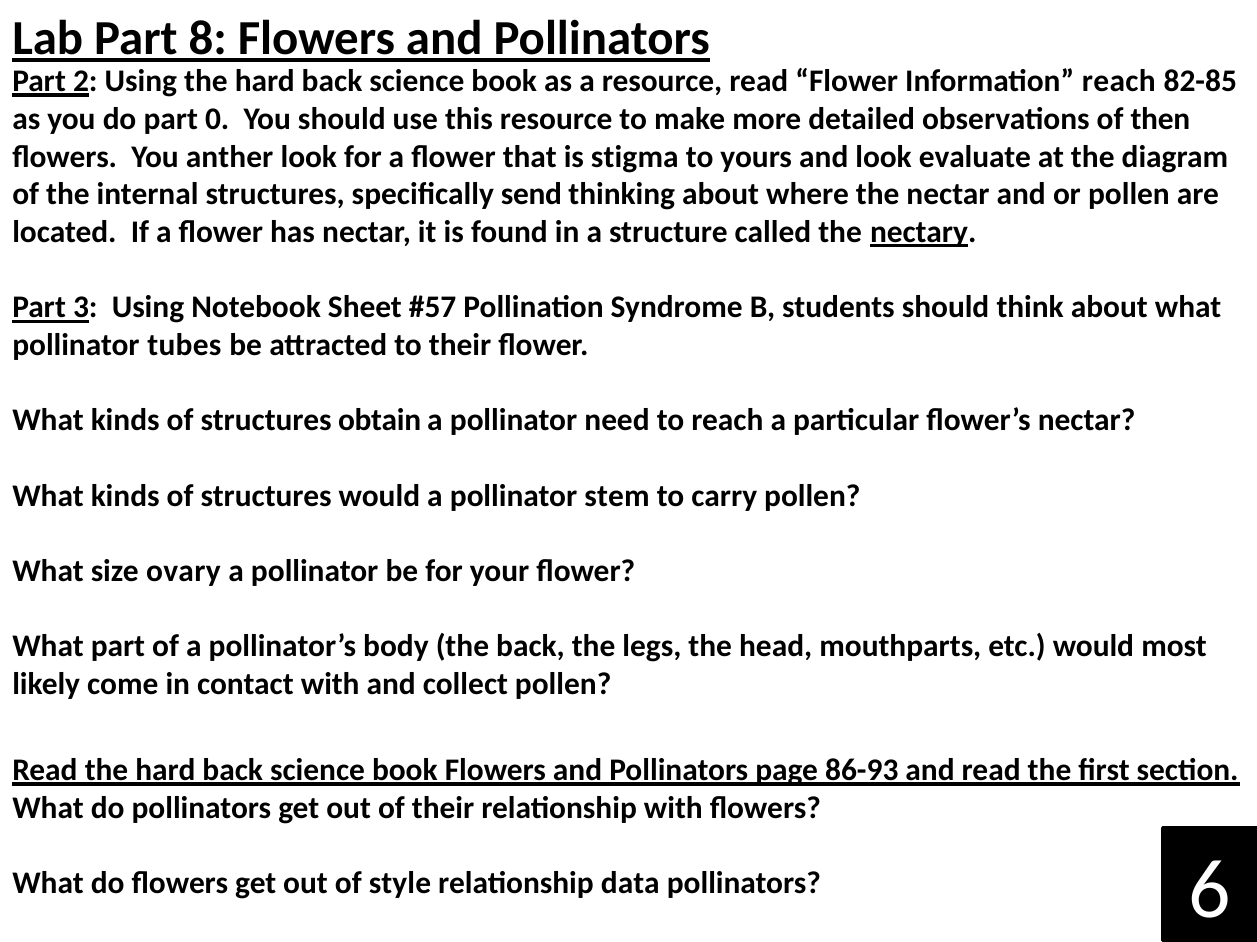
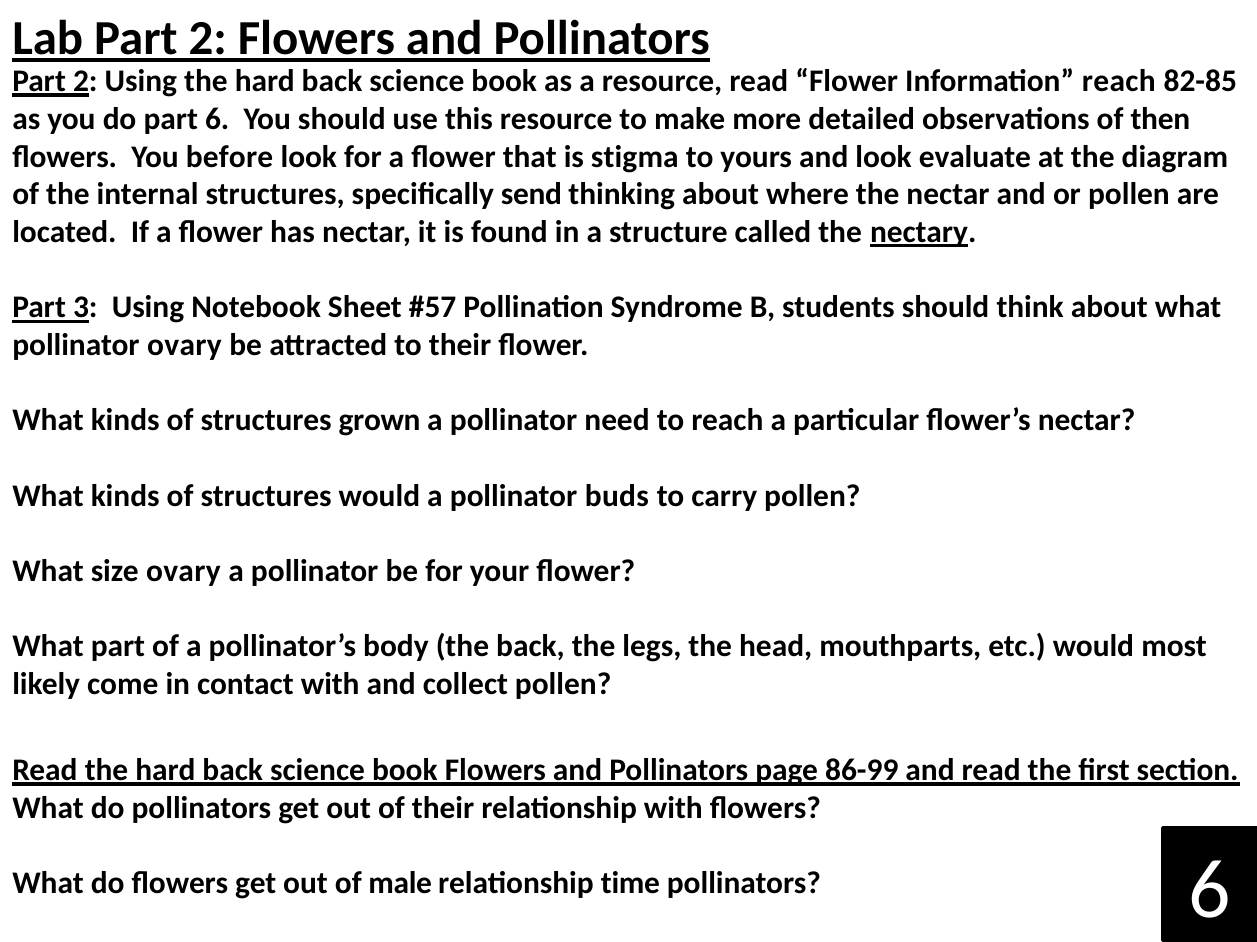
Lab Part 8: 8 -> 2
part 0: 0 -> 6
anther: anther -> before
pollinator tubes: tubes -> ovary
obtain: obtain -> grown
stem: stem -> buds
86-93: 86-93 -> 86-99
style: style -> male
data: data -> time
